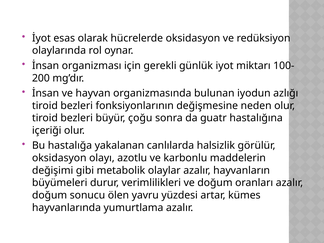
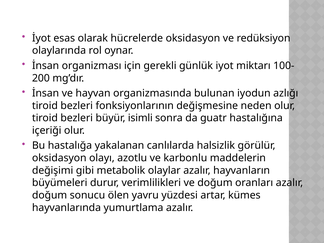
çoğu: çoğu -> isimli
